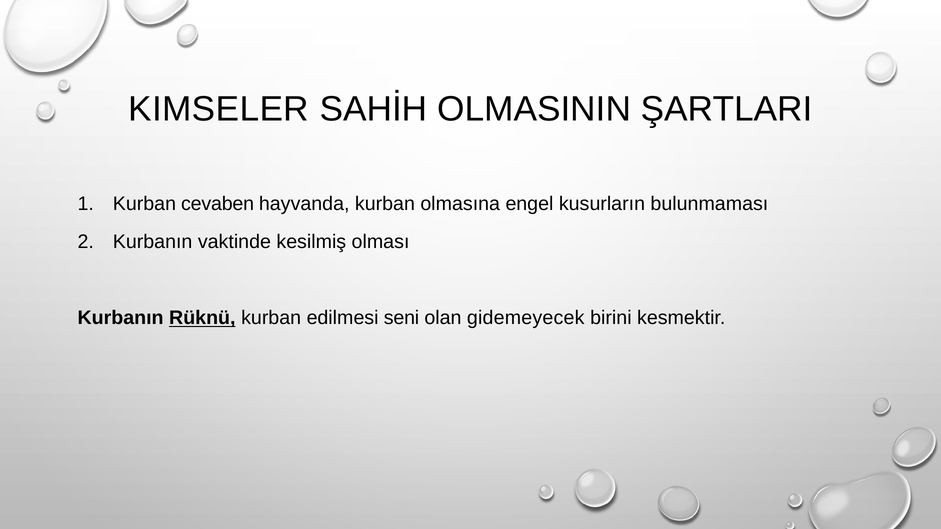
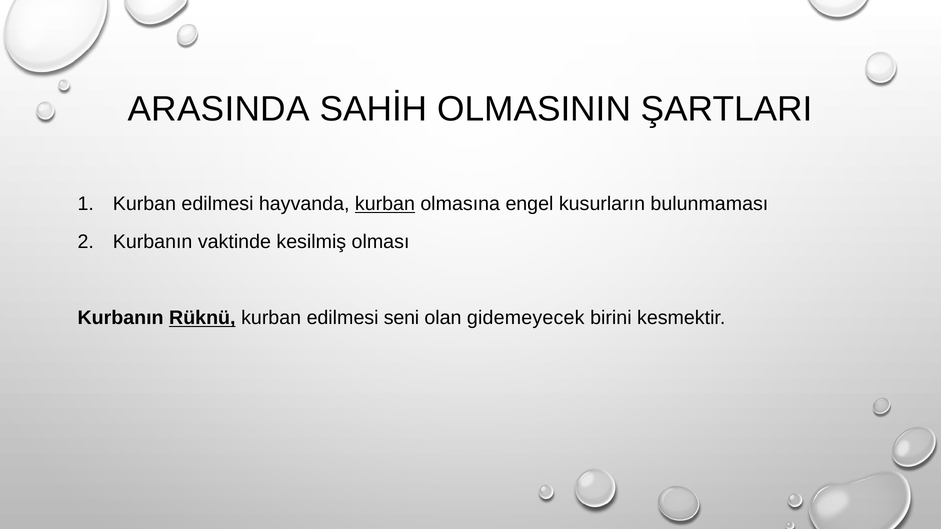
KIMSELER: KIMSELER -> ARASINDA
cevaben at (218, 204): cevaben -> edilmesi
kurban at (385, 204) underline: none -> present
